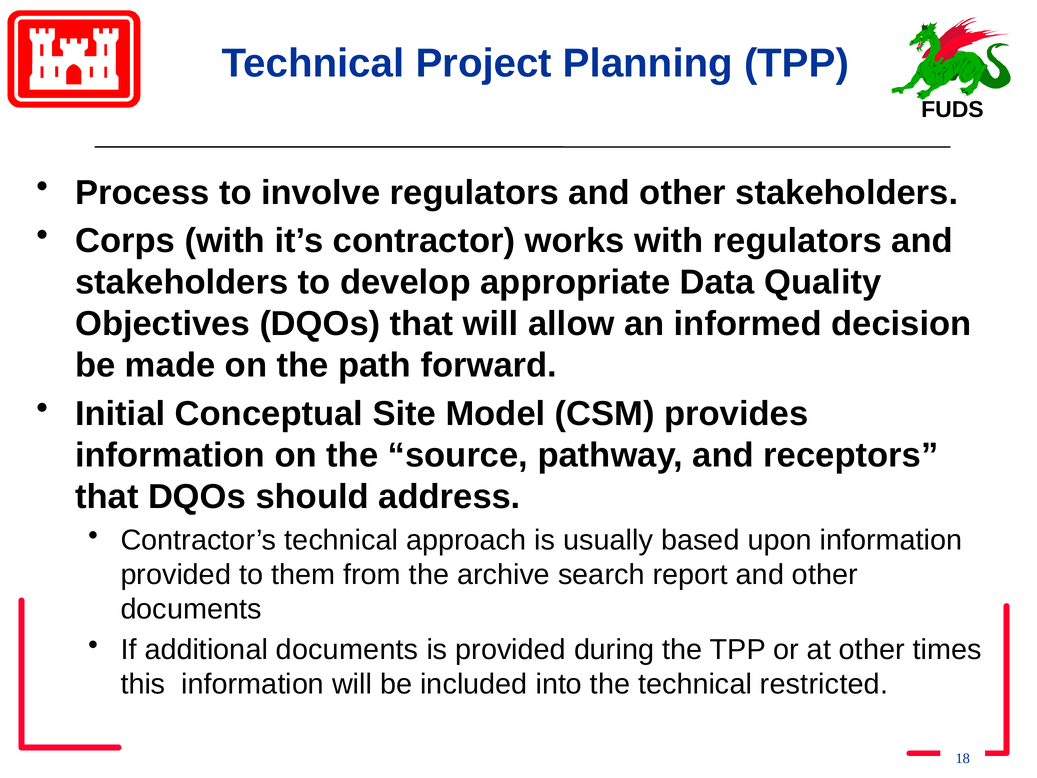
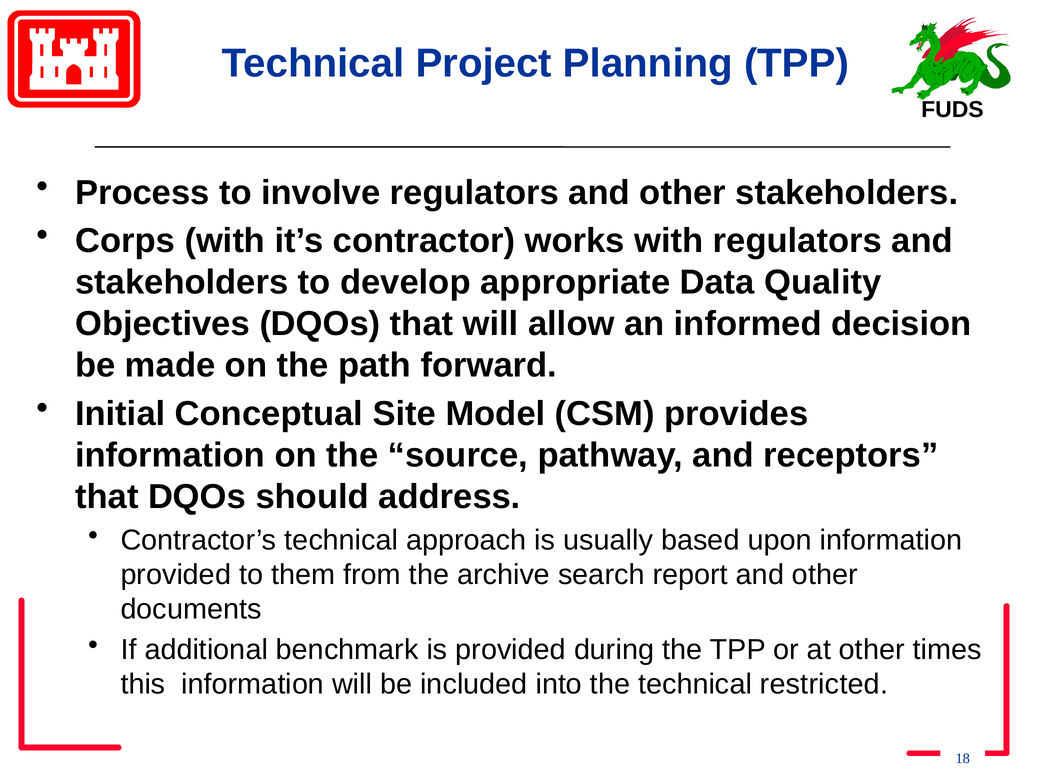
additional documents: documents -> benchmark
